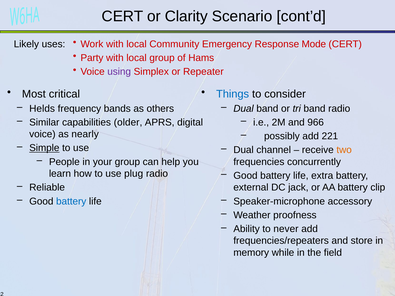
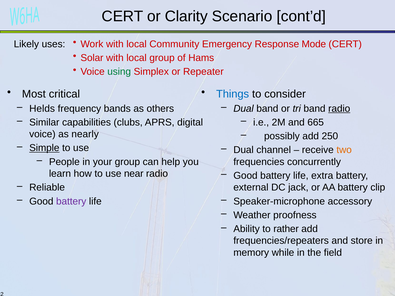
Party: Party -> Solar
using colour: purple -> green
radio at (339, 109) underline: none -> present
older: older -> clubs
966: 966 -> 665
221: 221 -> 250
plug: plug -> near
battery at (71, 201) colour: blue -> purple
never: never -> rather
